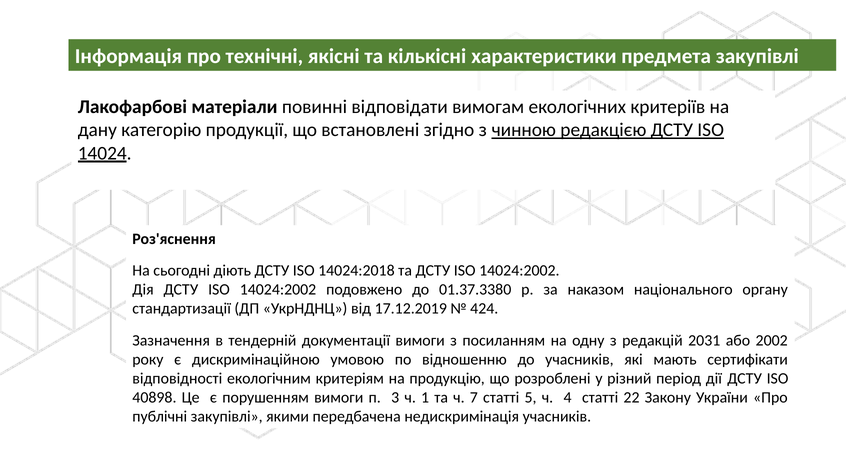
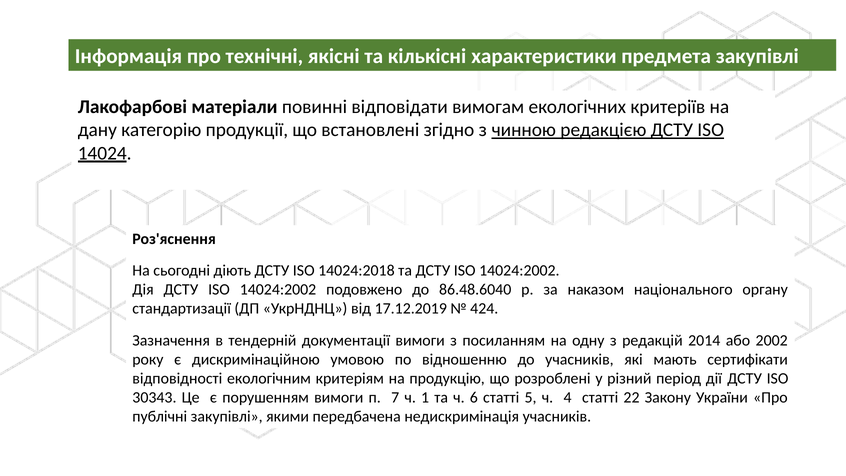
01.37.3380: 01.37.3380 -> 86.48.6040
2031: 2031 -> 2014
40898: 40898 -> 30343
3: 3 -> 7
7: 7 -> 6
